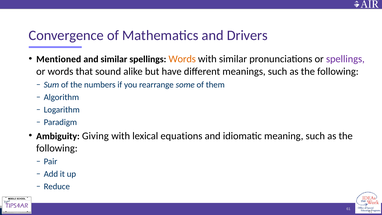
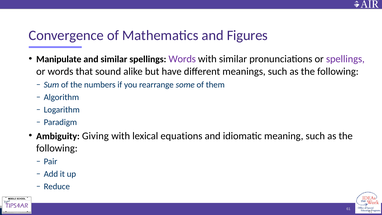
Drivers: Drivers -> Figures
Mentioned: Mentioned -> Manipulate
Words at (182, 59) colour: orange -> purple
